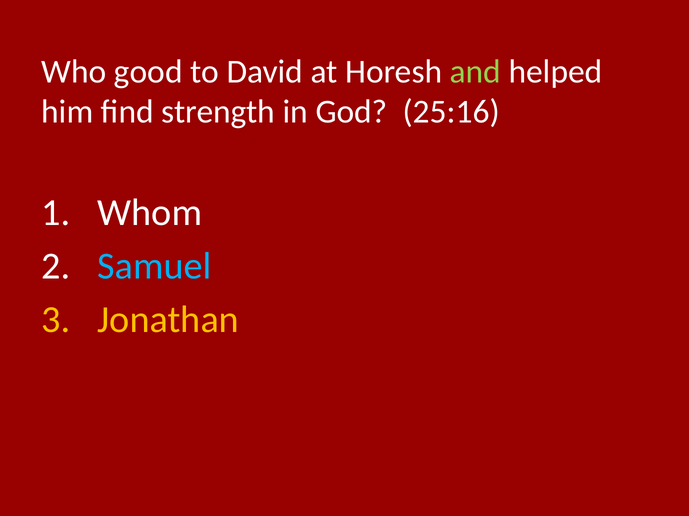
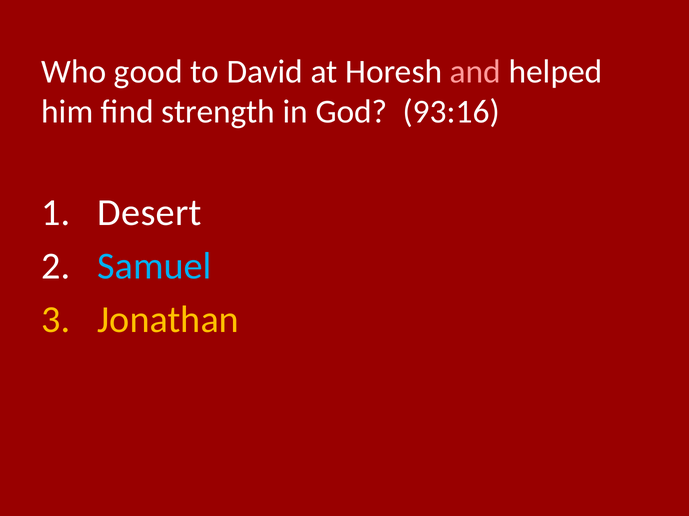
and colour: light green -> pink
25:16: 25:16 -> 93:16
Whom: Whom -> Desert
